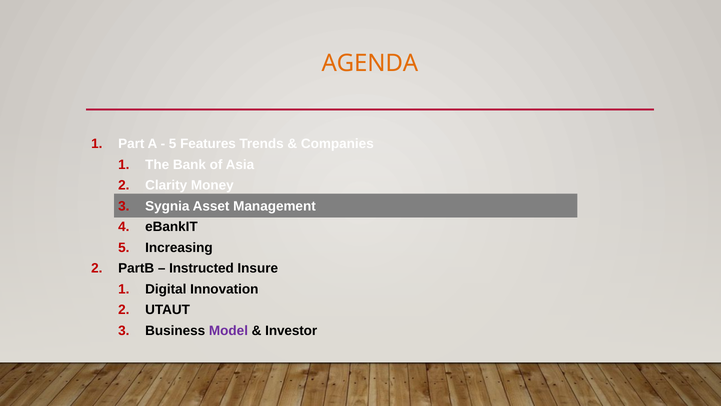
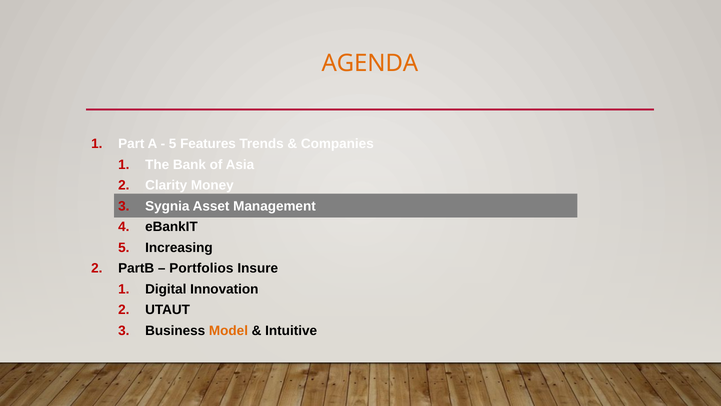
Instructed: Instructed -> Portfolios
Model colour: purple -> orange
Investor: Investor -> Intuitive
